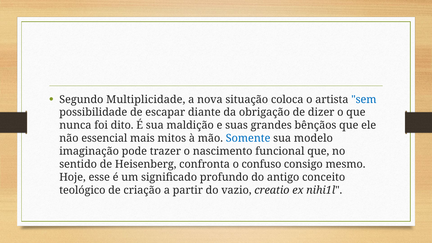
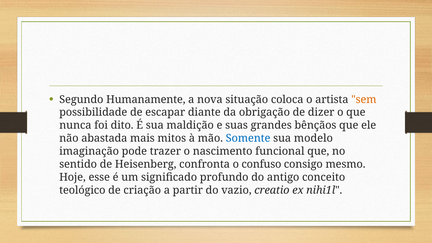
Multiplicidade: Multiplicidade -> Humanamente
sem colour: blue -> orange
essencial: essencial -> abastada
